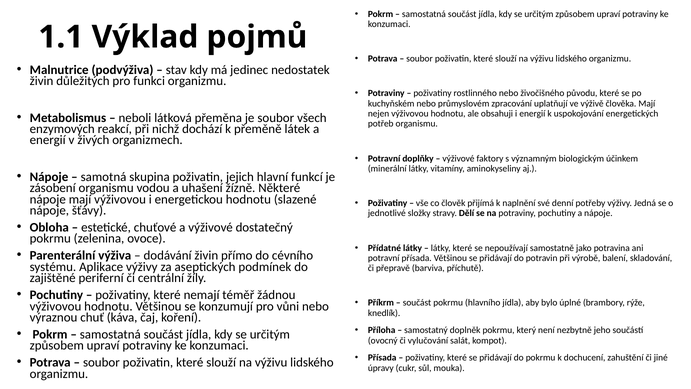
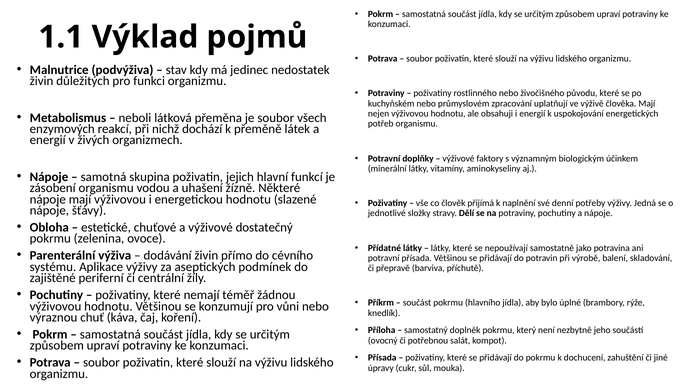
vylučování: vylučování -> potřebnou
